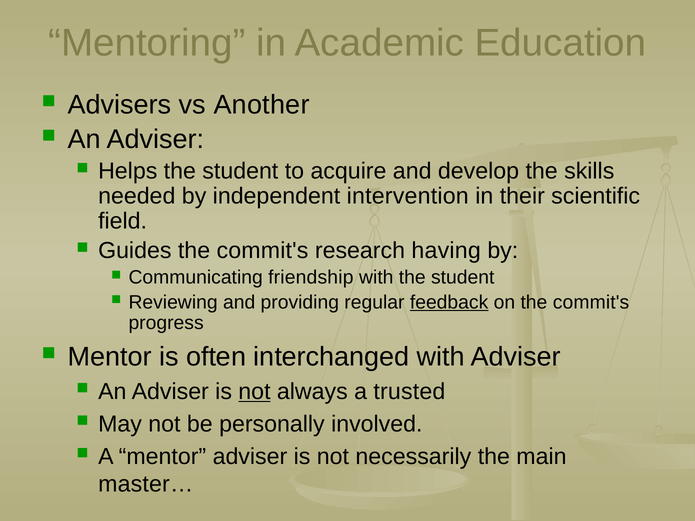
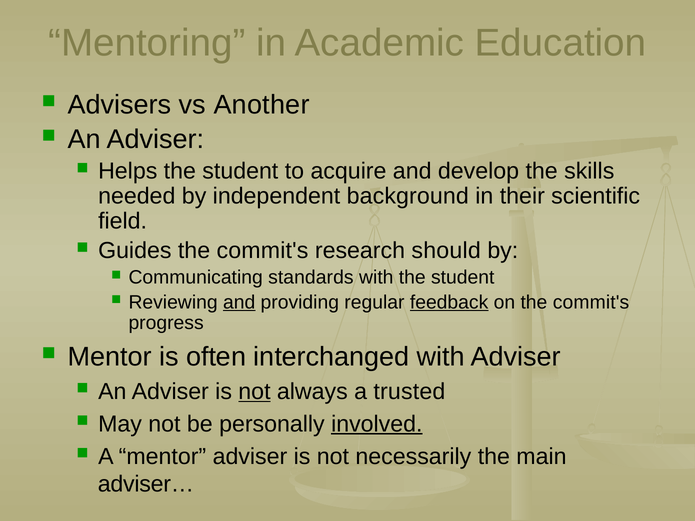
intervention: intervention -> background
having: having -> should
friendship: friendship -> standards
and at (239, 302) underline: none -> present
involved underline: none -> present
master…: master… -> adviser…
